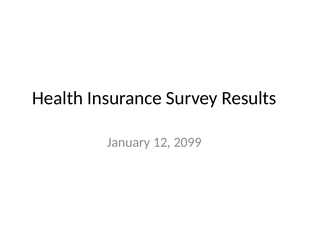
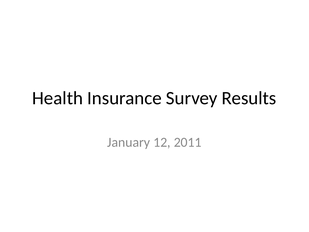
2099: 2099 -> 2011
